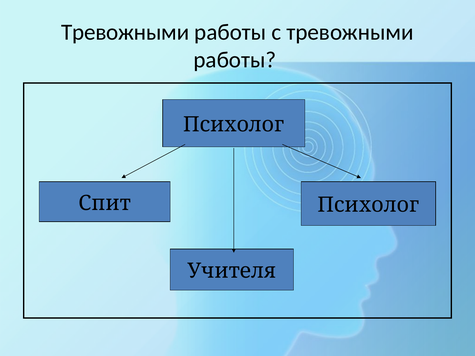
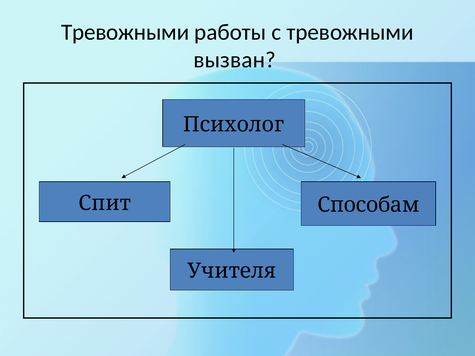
работы at (235, 60): работы -> вызван
Психолог at (368, 205): Психолог -> Способам
